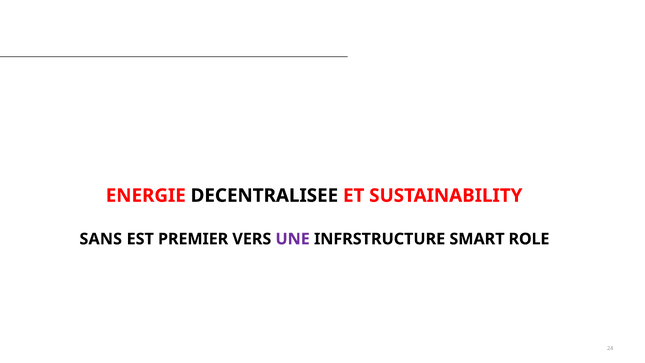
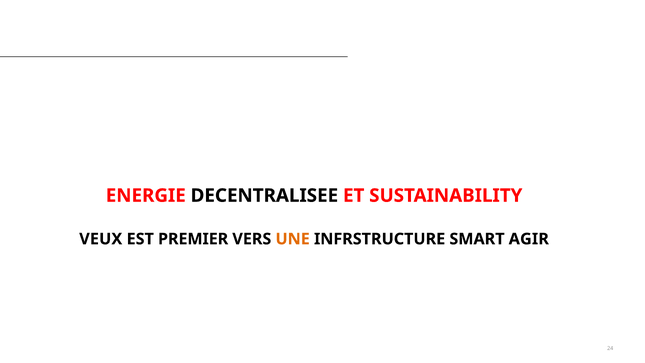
SANS: SANS -> VEUX
UNE colour: purple -> orange
ROLE: ROLE -> AGIR
